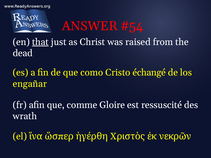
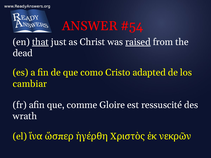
raised underline: none -> present
échangé: échangé -> adapted
engañar: engañar -> cambiar
